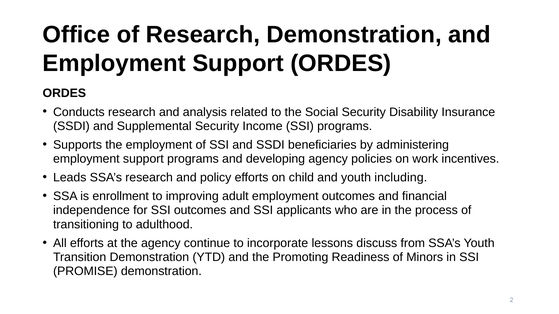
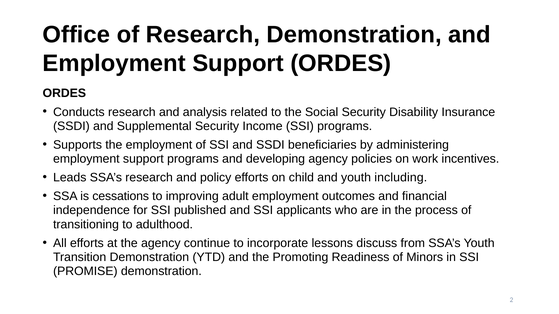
enrollment: enrollment -> cessations
SSI outcomes: outcomes -> published
